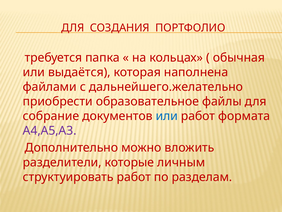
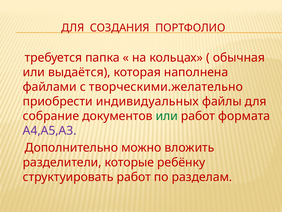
дальнейшего.желательно: дальнейшего.желательно -> творческими.желательно
образовательное: образовательное -> индивидуальных
или at (167, 116) colour: blue -> green
личным: личным -> ребёнку
